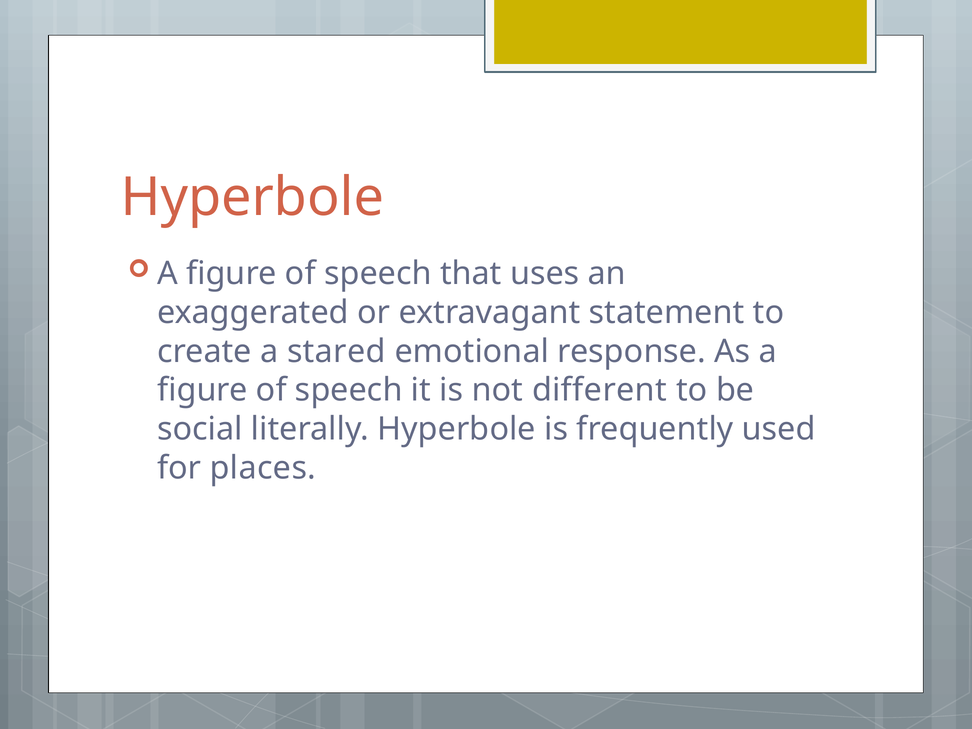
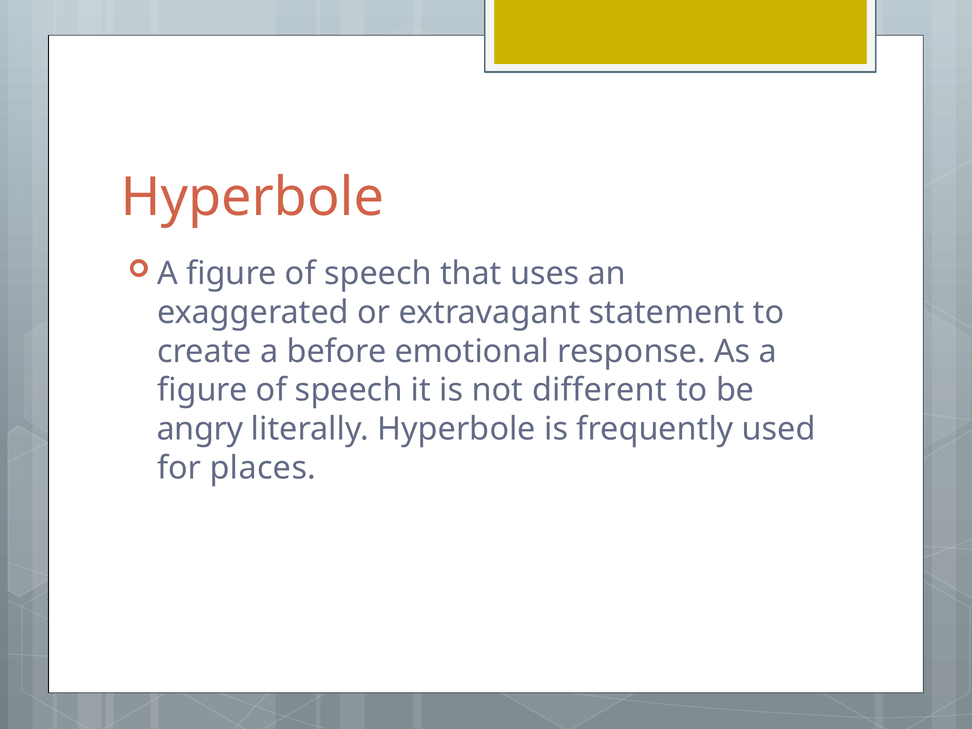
stared: stared -> before
social: social -> angry
